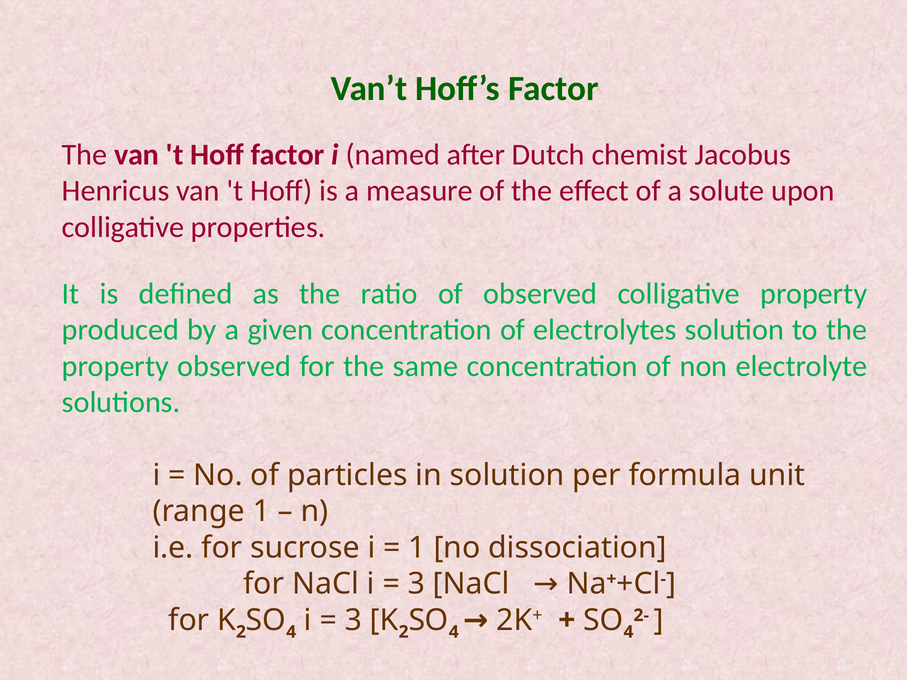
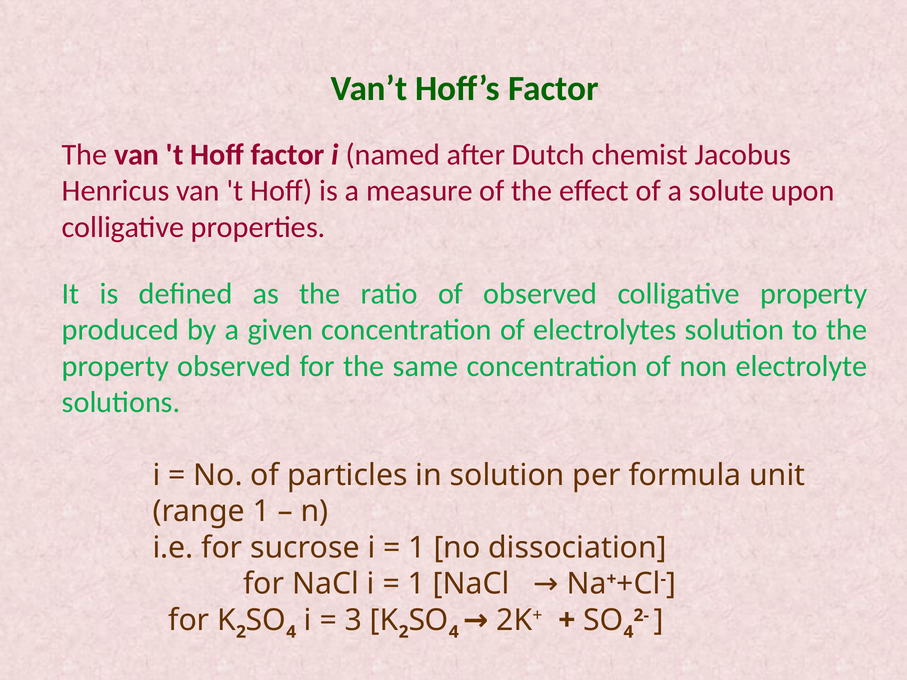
3 at (416, 584): 3 -> 1
